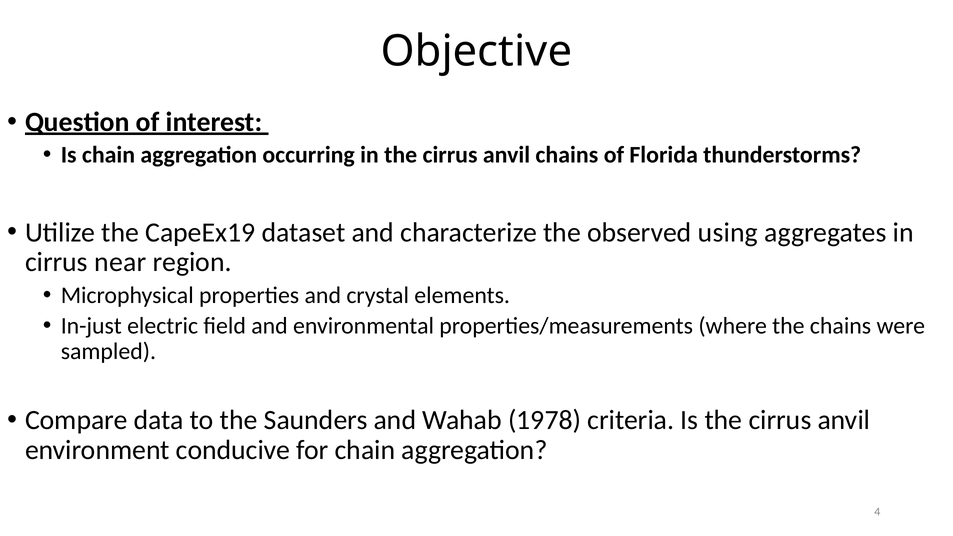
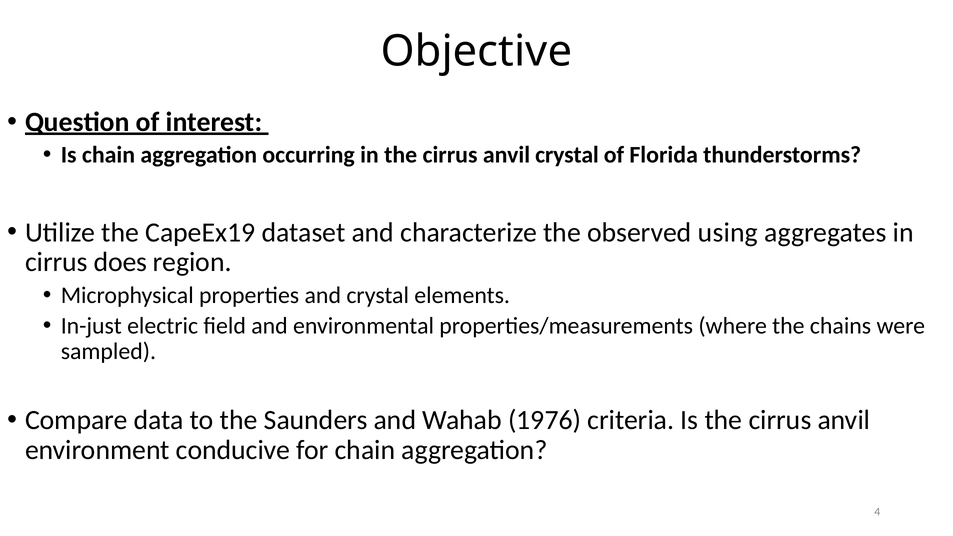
anvil chains: chains -> crystal
near: near -> does
1978: 1978 -> 1976
